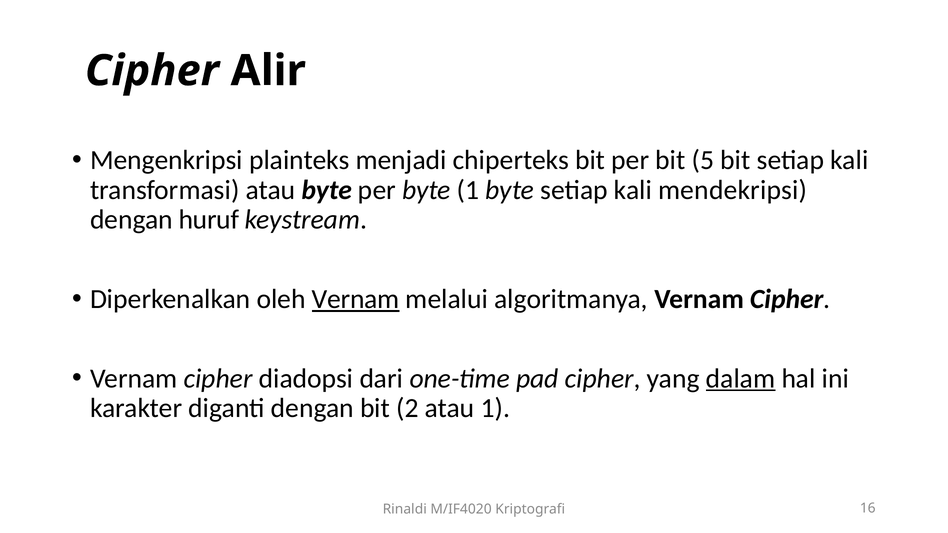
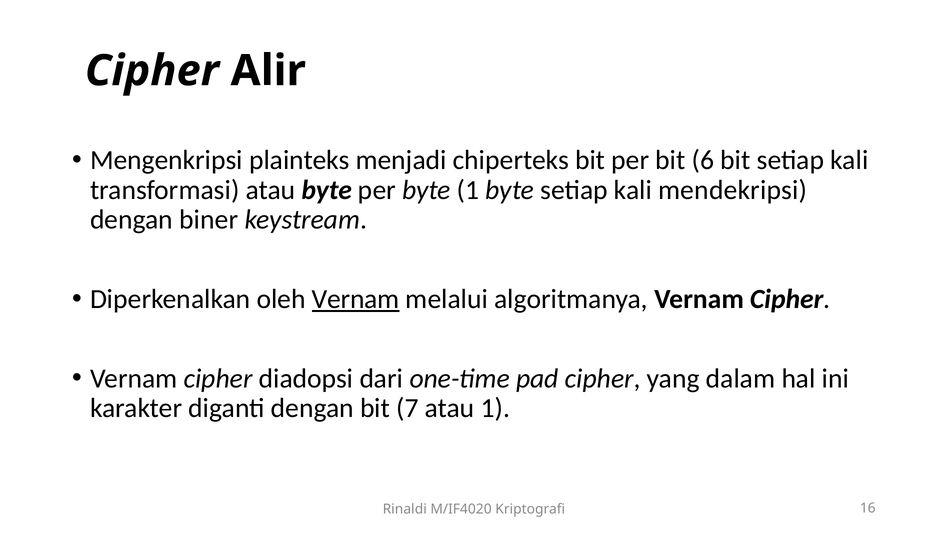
5: 5 -> 6
huruf: huruf -> biner
dalam underline: present -> none
2: 2 -> 7
